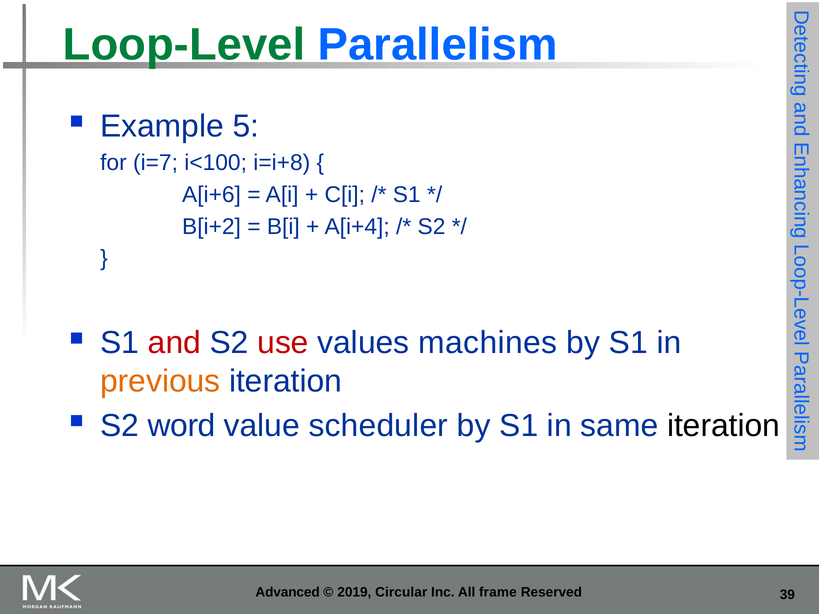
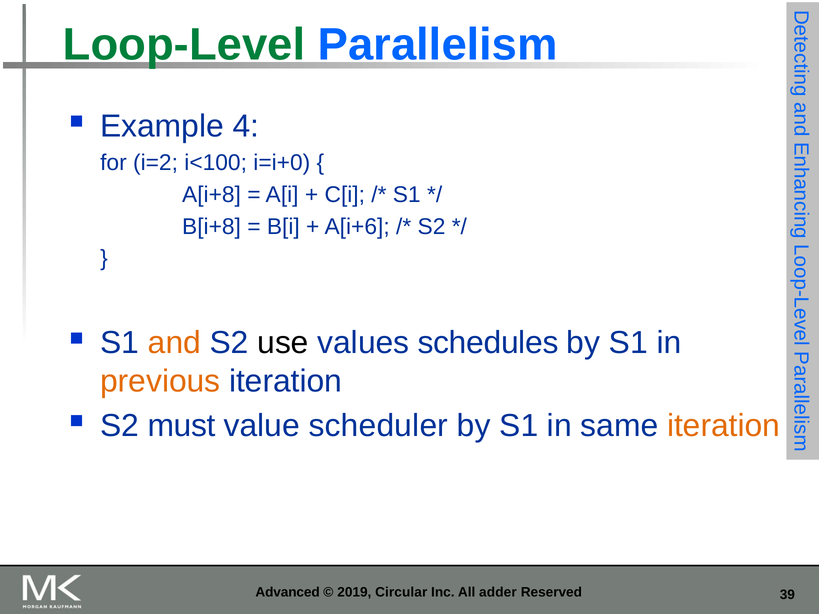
5: 5 -> 4
i=7: i=7 -> i=2
i=i+8: i=i+8 -> i=i+0
A[i+6: A[i+6 -> A[i+8
B[i+2: B[i+2 -> B[i+8
A[i+4: A[i+4 -> A[i+6
and colour: red -> orange
use colour: red -> black
machines: machines -> schedules
word: word -> must
iteration at (724, 426) colour: black -> orange
frame: frame -> adder
